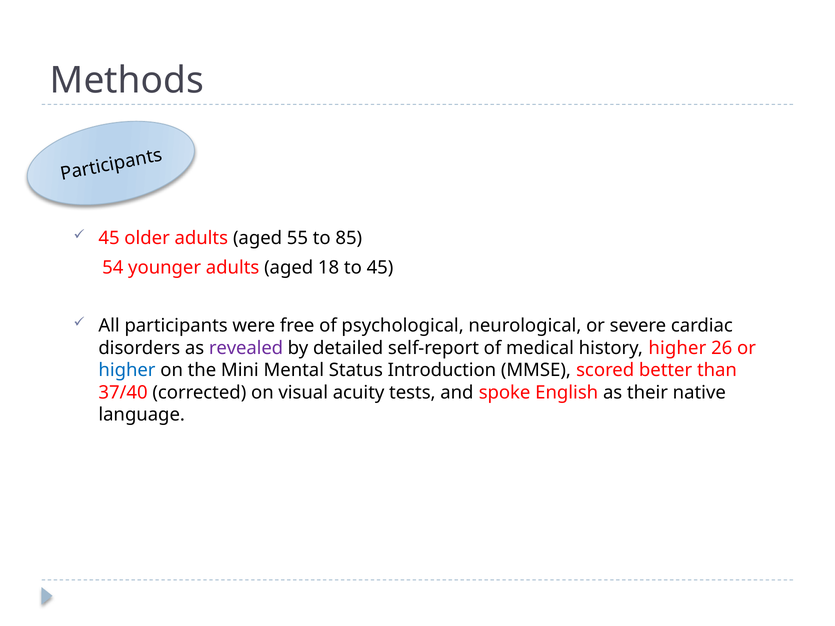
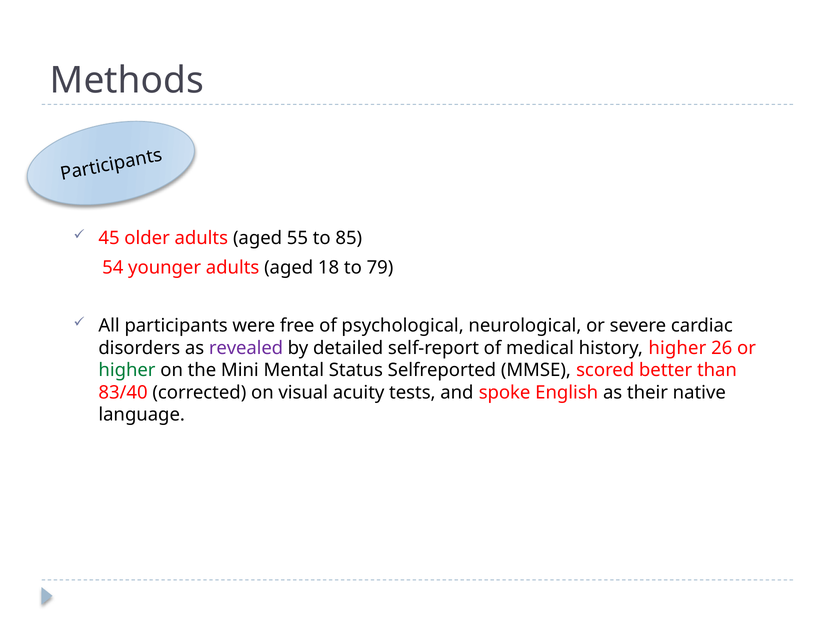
to 45: 45 -> 79
higher at (127, 370) colour: blue -> green
Introduction: Introduction -> Selfreported
37/40: 37/40 -> 83/40
